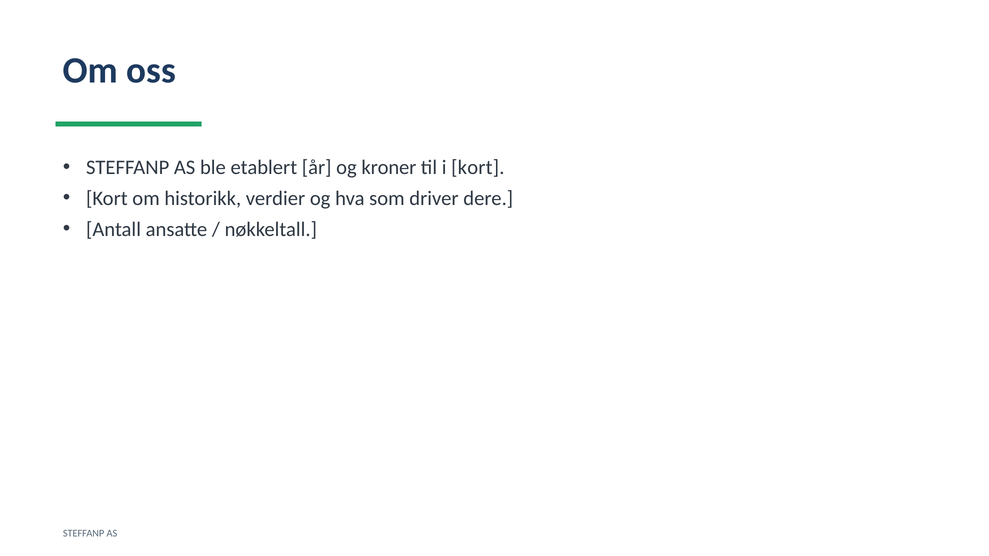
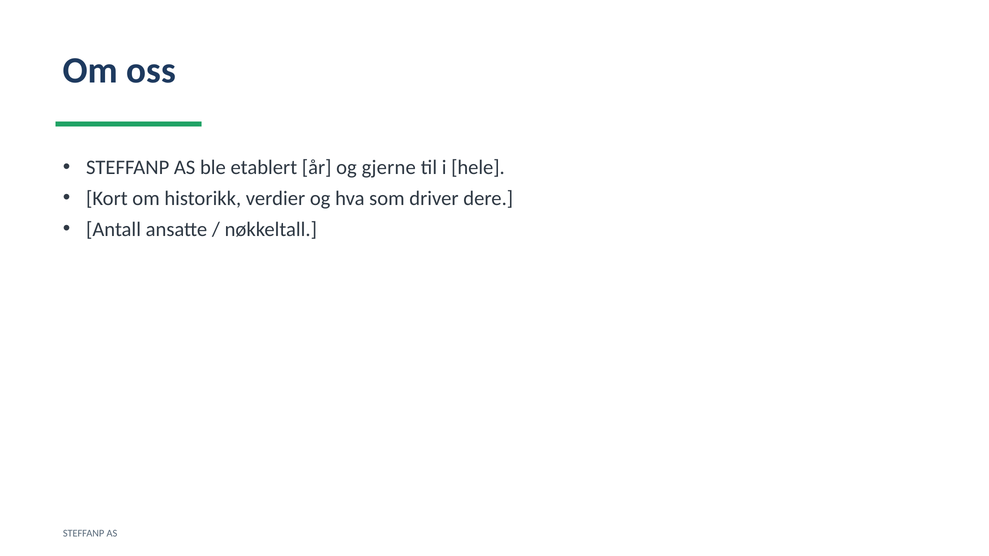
kroner: kroner -> gjerne
i kort: kort -> hele
